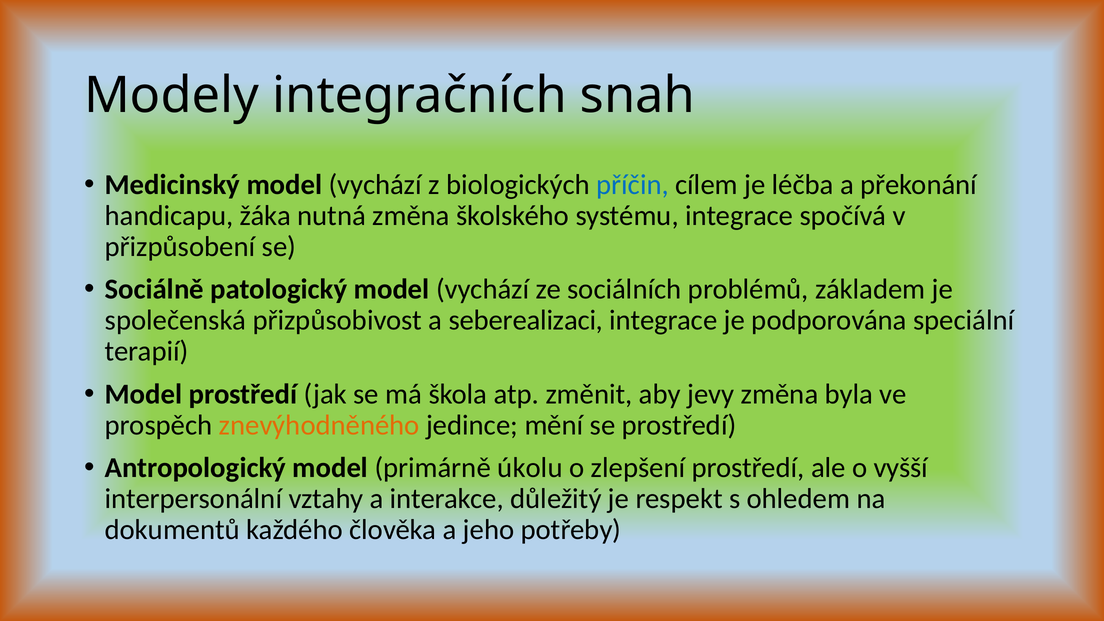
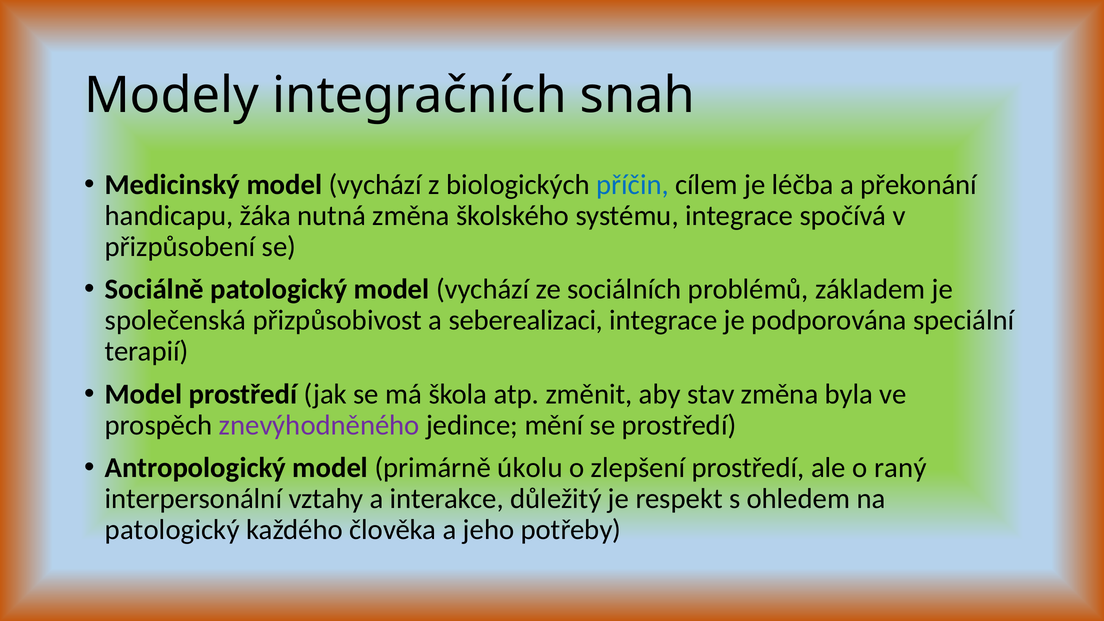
jevy: jevy -> stav
znevýhodněného colour: orange -> purple
vyšší: vyšší -> raný
dokumentů at (172, 530): dokumentů -> patologický
